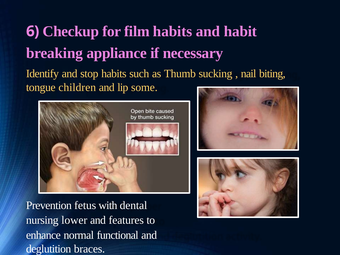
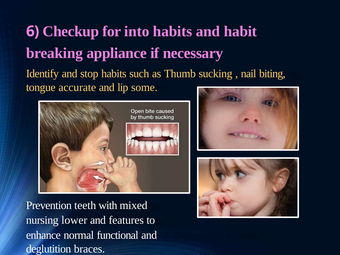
film: film -> into
children: children -> accurate
fetus: fetus -> teeth
dental: dental -> mixed
